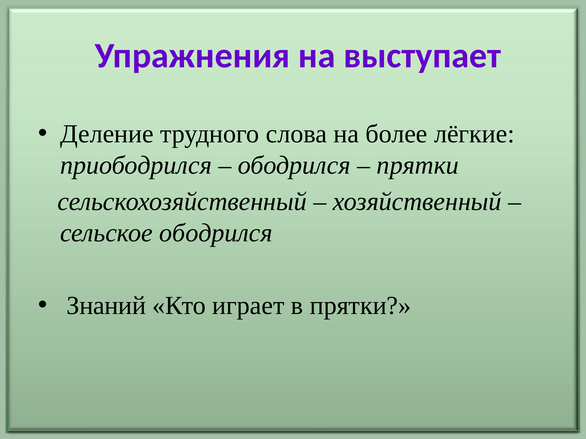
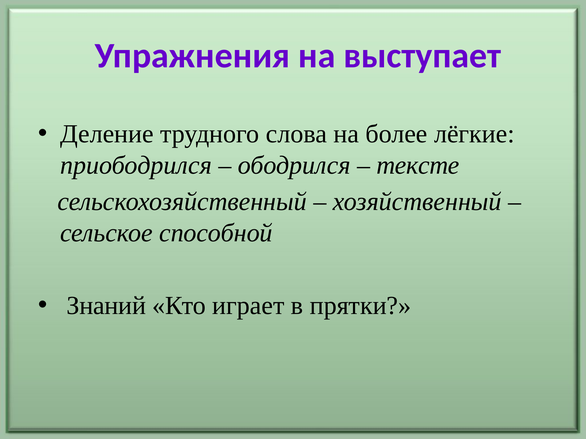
прятки at (418, 165): прятки -> тексте
сельское ободрился: ободрился -> способной
